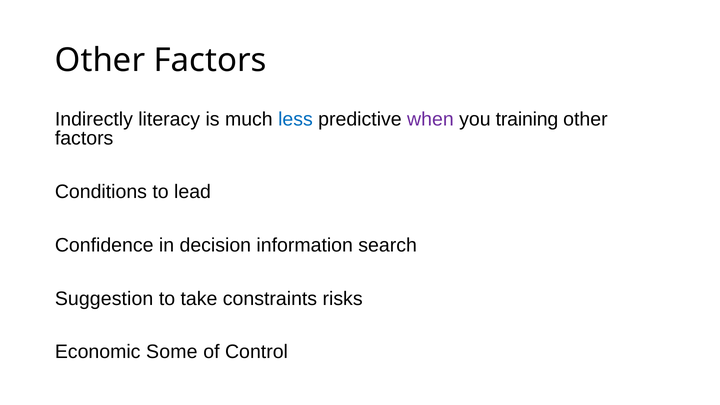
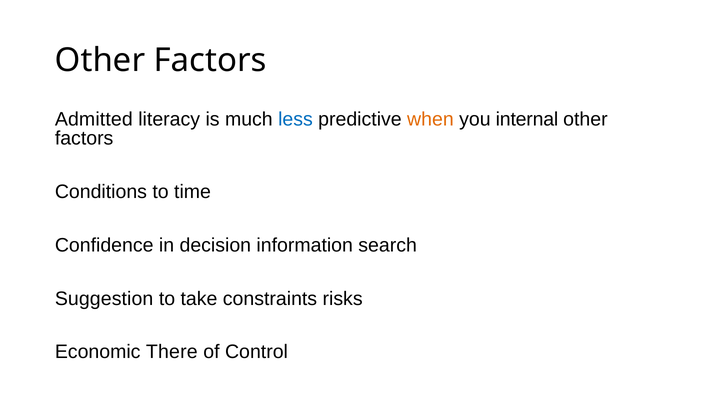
Indirectly: Indirectly -> Admitted
when colour: purple -> orange
training: training -> internal
lead: lead -> time
Some: Some -> There
